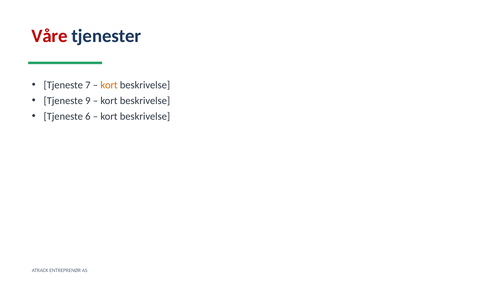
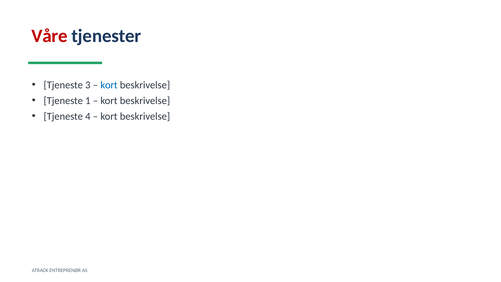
7: 7 -> 3
kort at (109, 85) colour: orange -> blue
9: 9 -> 1
6: 6 -> 4
